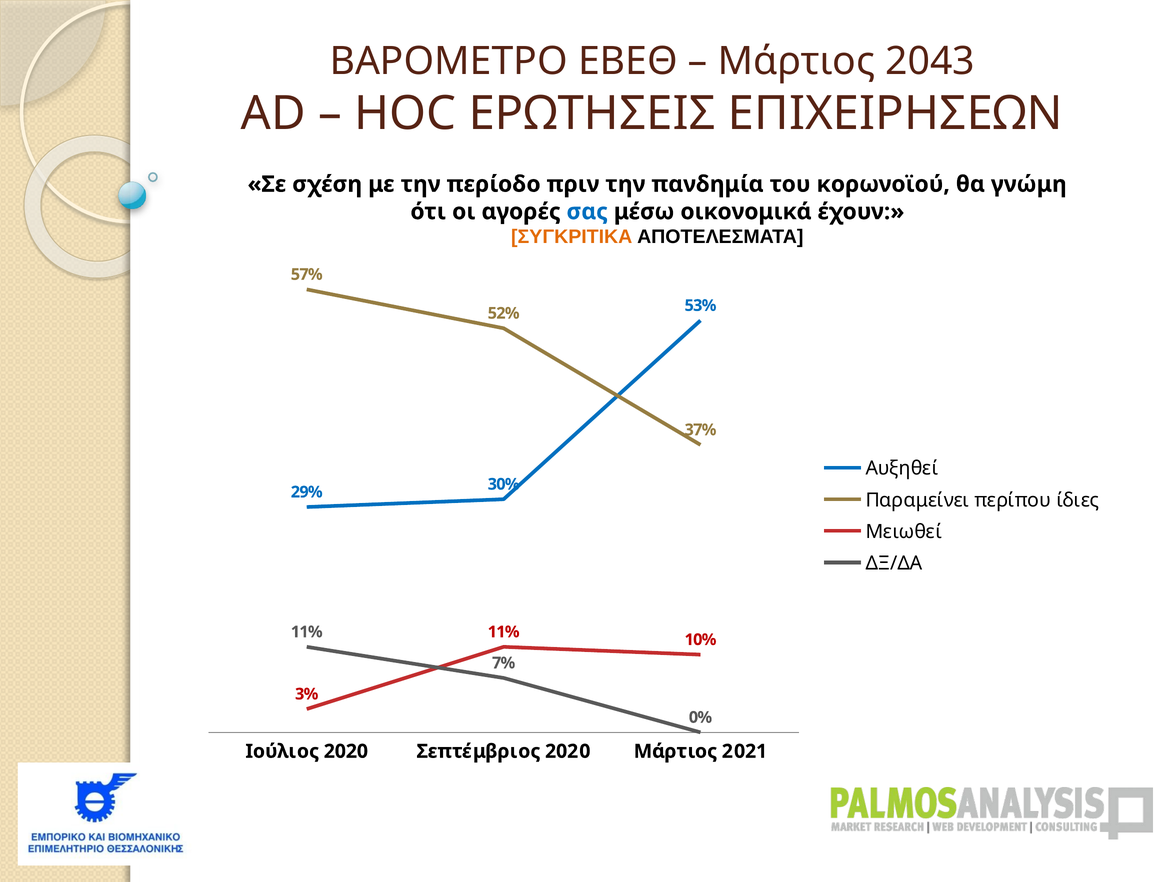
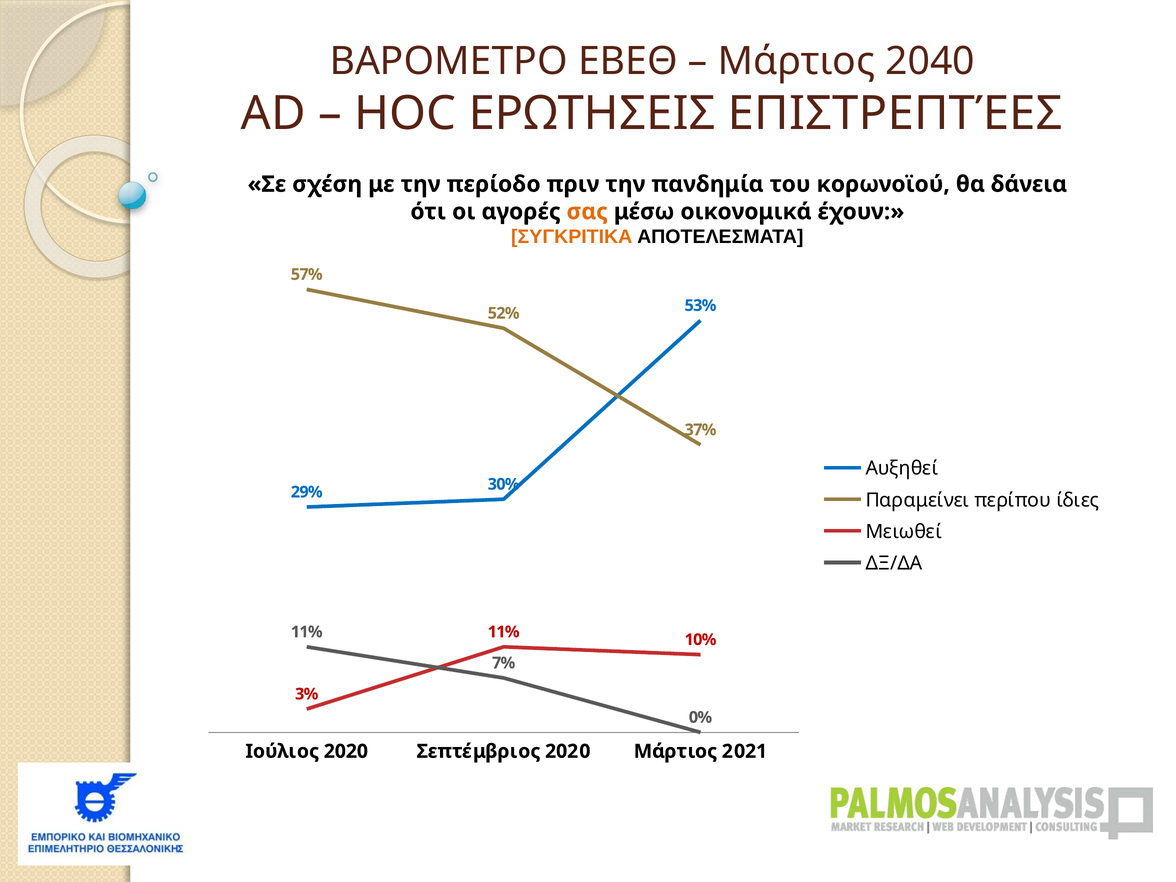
2043: 2043 -> 2040
ΕΠΙΧΕΙΡΗΣΕΩΝ: ΕΠΙΧΕΙΡΗΣΕΩΝ -> ΕΠΙΣΤΡΕΠΤΈΕΣ
γνώμη: γνώμη -> δάνεια
σας colour: blue -> orange
